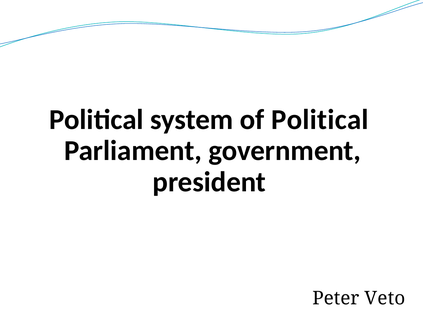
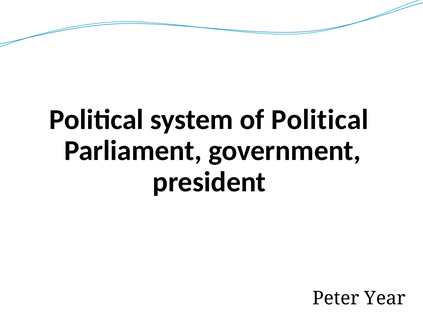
Veto: Veto -> Year
